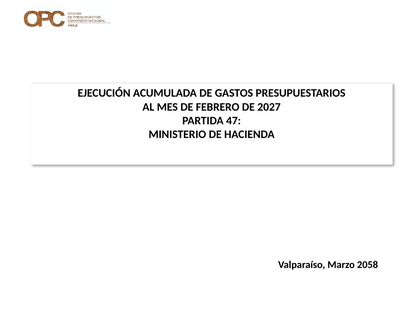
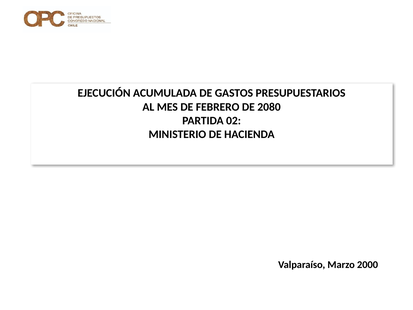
2027: 2027 -> 2080
47: 47 -> 02
2058: 2058 -> 2000
